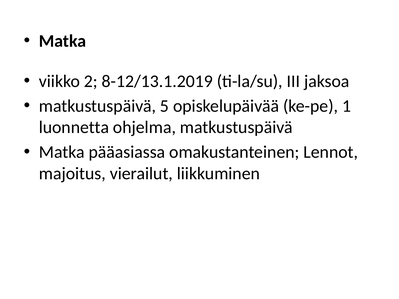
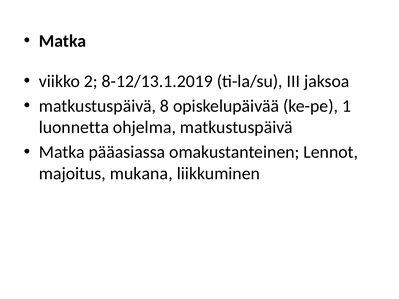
5: 5 -> 8
vierailut: vierailut -> mukana
